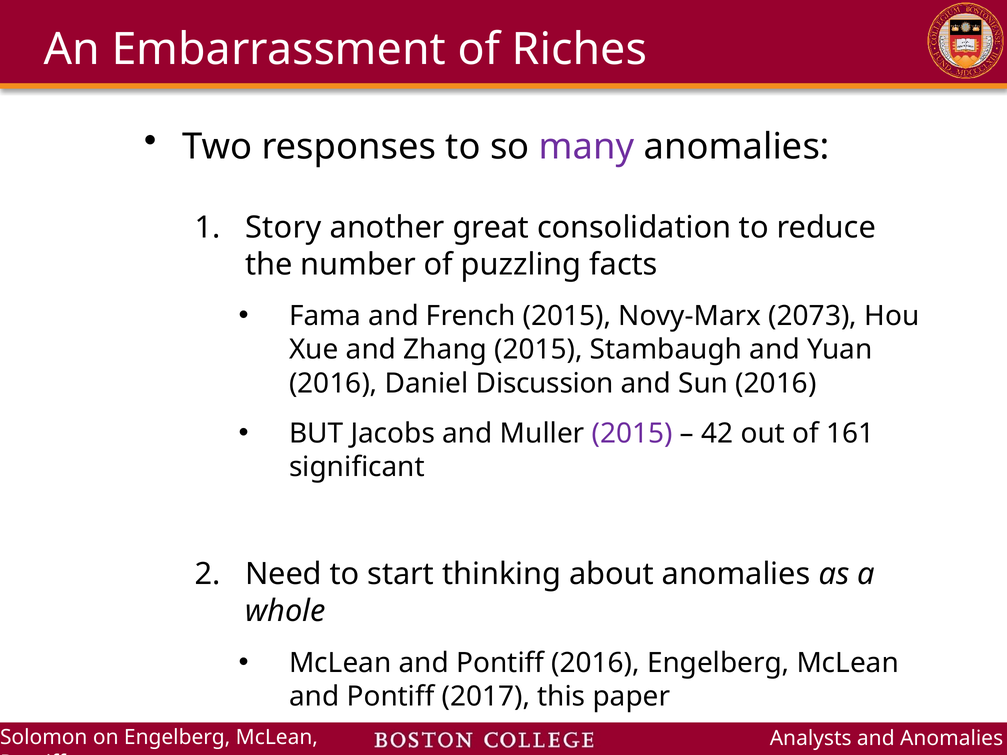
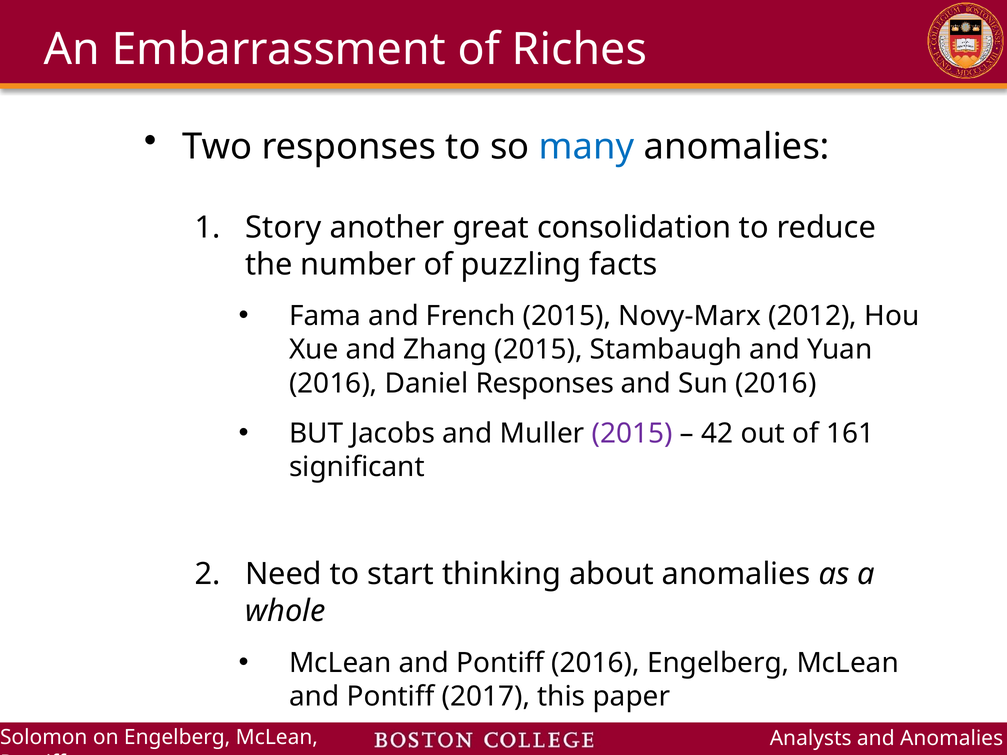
many colour: purple -> blue
2073: 2073 -> 2012
Daniel Discussion: Discussion -> Responses
